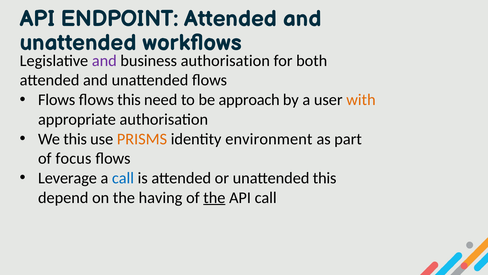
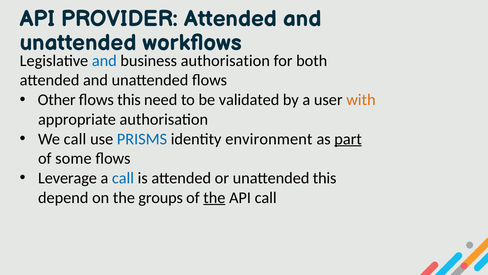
ENDPOINT: ENDPOINT -> PROVIDER
and at (104, 61) colour: purple -> blue
Flows at (57, 100): Flows -> Other
approach: approach -> validated
We this: this -> call
PRISMS colour: orange -> blue
part underline: none -> present
focus: focus -> some
having: having -> groups
